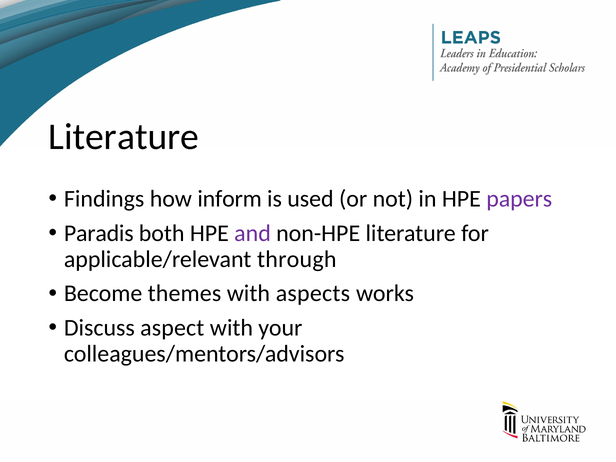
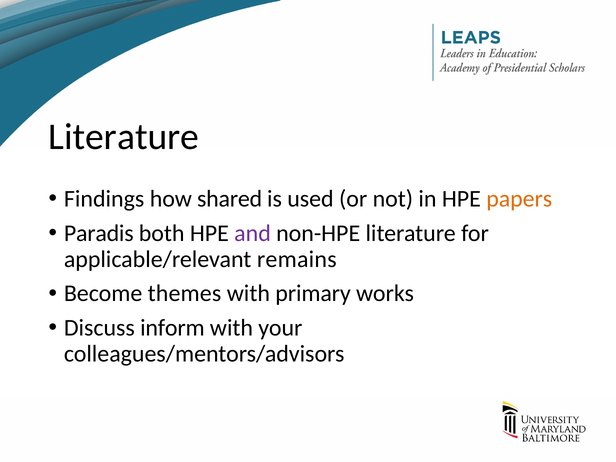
inform: inform -> shared
papers colour: purple -> orange
through: through -> remains
aspects: aspects -> primary
aspect: aspect -> inform
